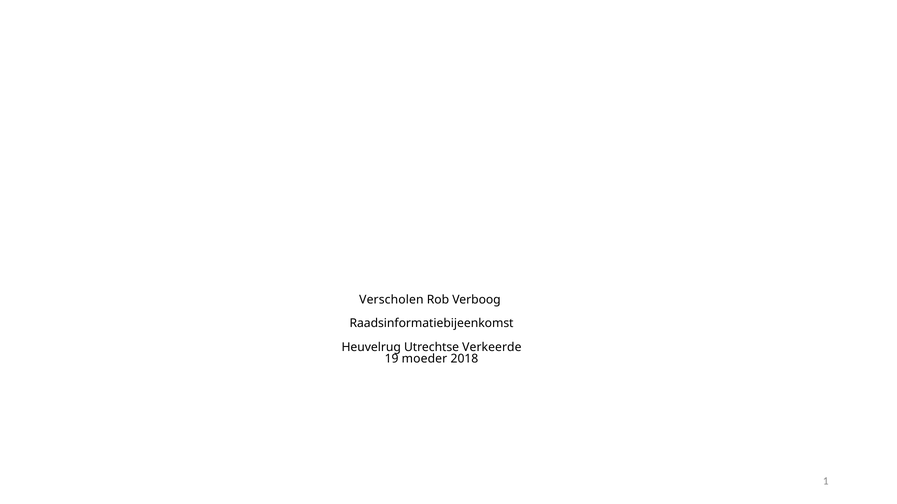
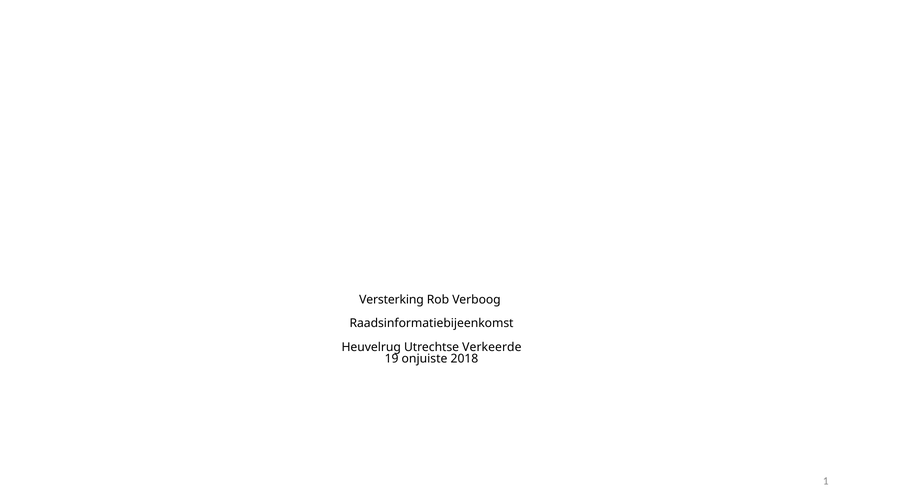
Verscholen: Verscholen -> Versterking
moeder: moeder -> onjuiste
